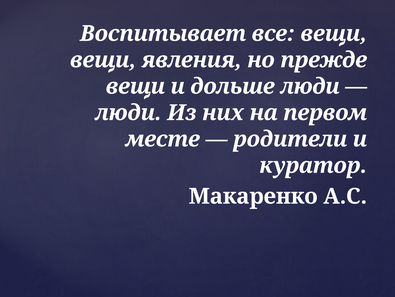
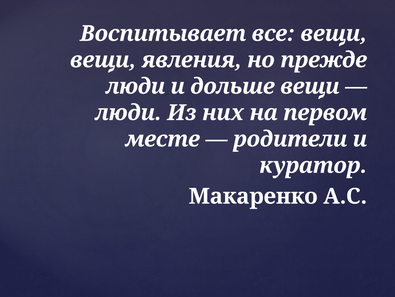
вещи at (135, 86): вещи -> люди
дольше люди: люди -> вещи
